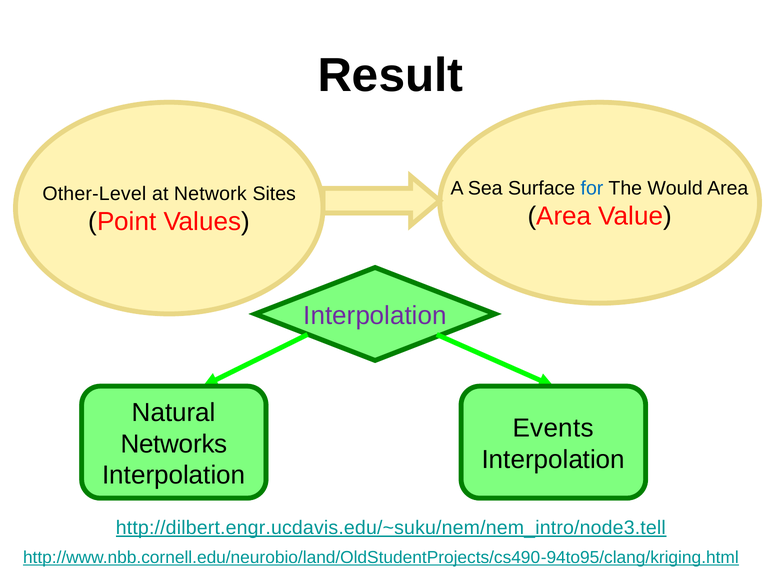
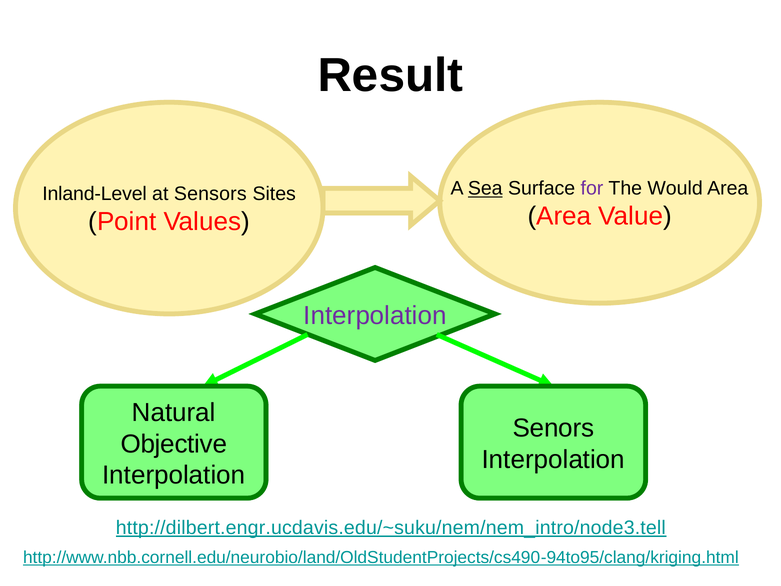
Sea underline: none -> present
for colour: blue -> purple
Other-Level: Other-Level -> Inland-Level
Network: Network -> Sensors
Events: Events -> Senors
Networks: Networks -> Objective
